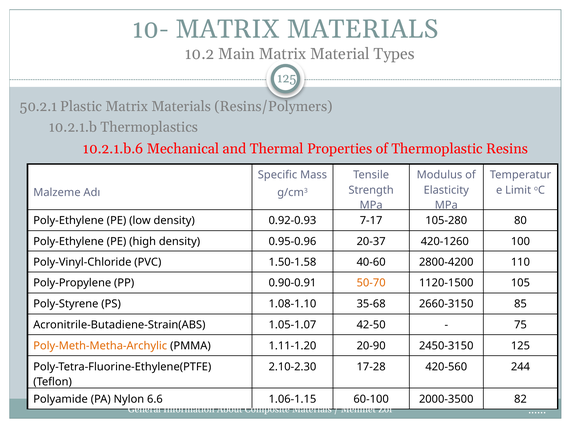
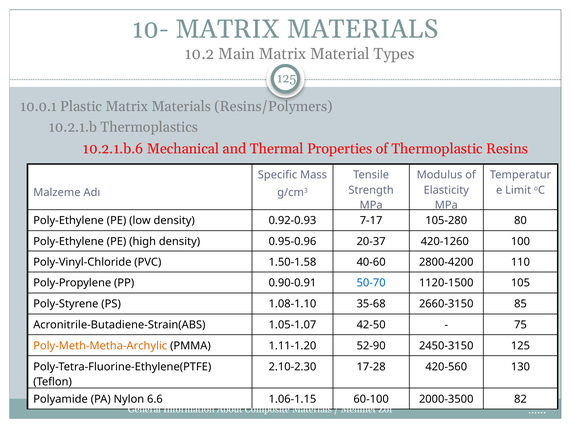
50.2.1: 50.2.1 -> 10.0.1
50-70 colour: orange -> blue
20-90: 20-90 -> 52-90
244: 244 -> 130
